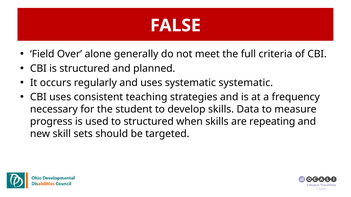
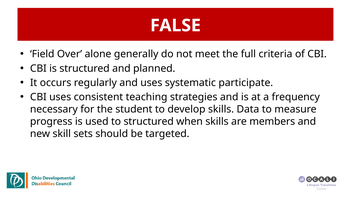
systematic systematic: systematic -> participate
repeating: repeating -> members
